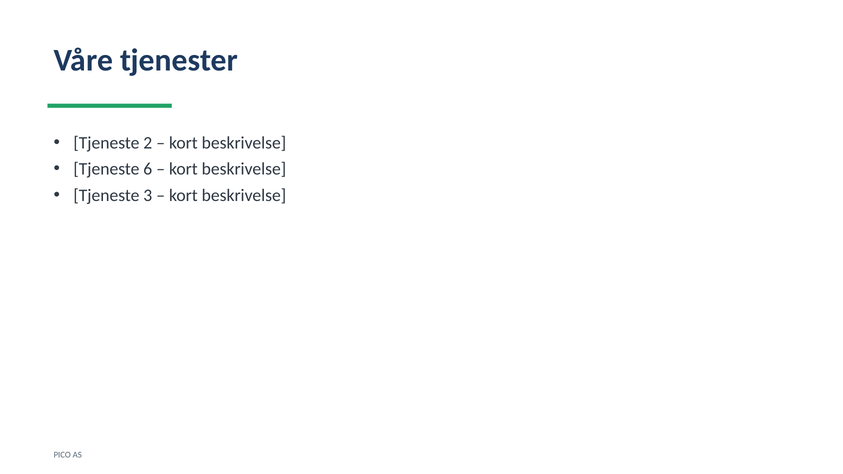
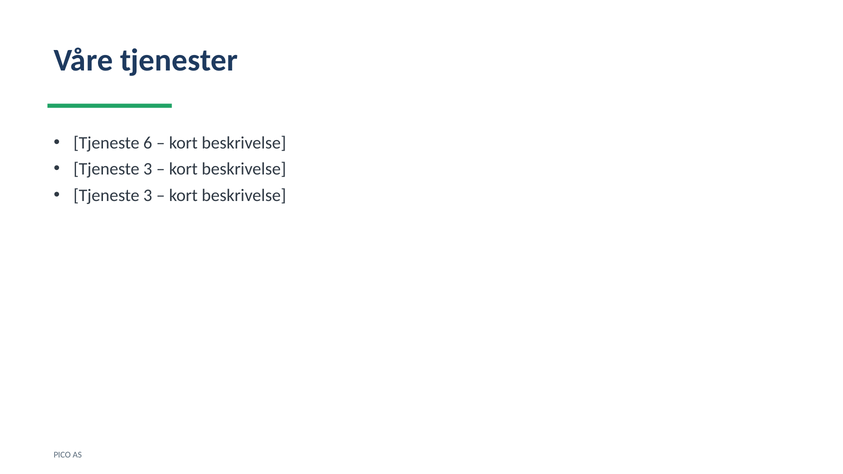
2: 2 -> 6
6 at (148, 169): 6 -> 3
